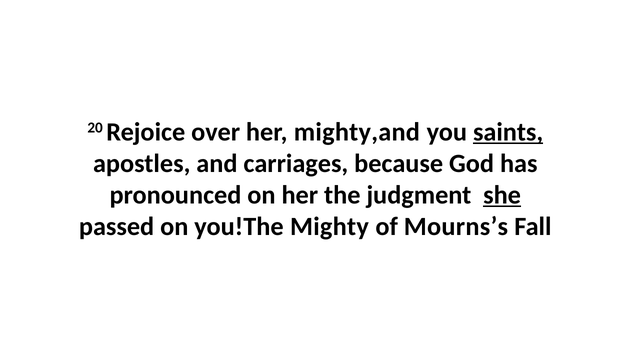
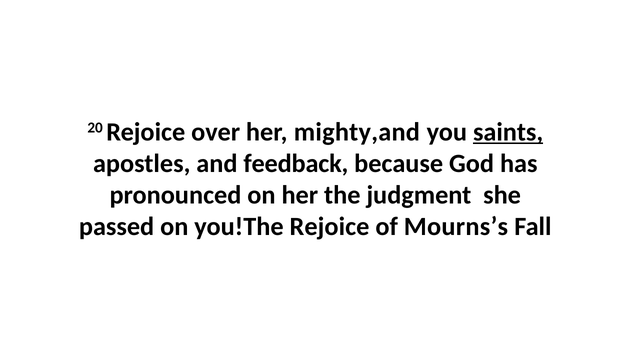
carriages: carriages -> feedback
she underline: present -> none
you!The Mighty: Mighty -> Rejoice
